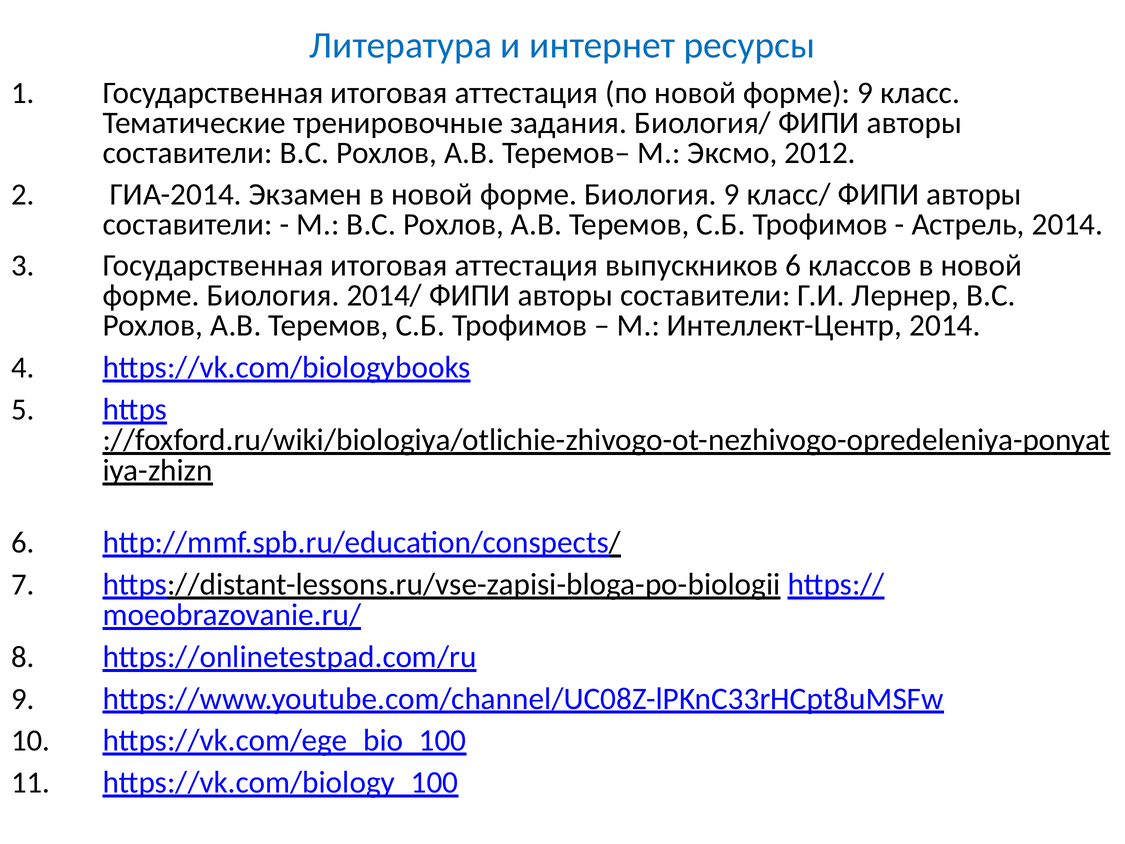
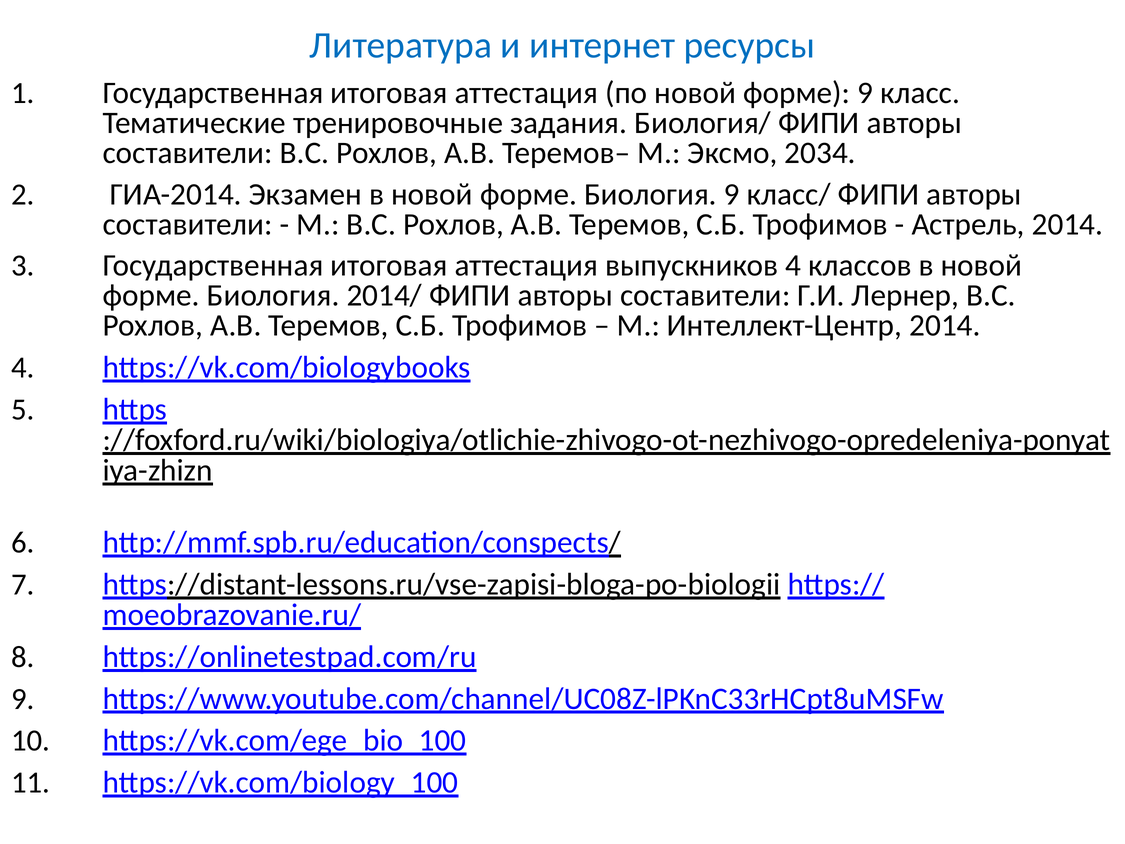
2012: 2012 -> 2034
выпускников 6: 6 -> 4
